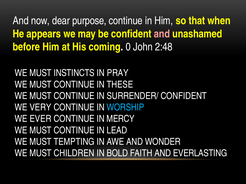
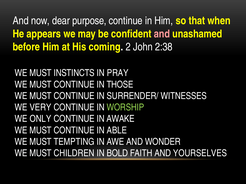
0: 0 -> 2
2:48: 2:48 -> 2:38
THESE: THESE -> THOSE
SURRENDER/ CONFIDENT: CONFIDENT -> WITNESSES
WORSHIP colour: light blue -> light green
EVER: EVER -> ONLY
MERCY: MERCY -> AWAKE
LEAD: LEAD -> ABLE
EVERLASTING: EVERLASTING -> YOURSELVES
